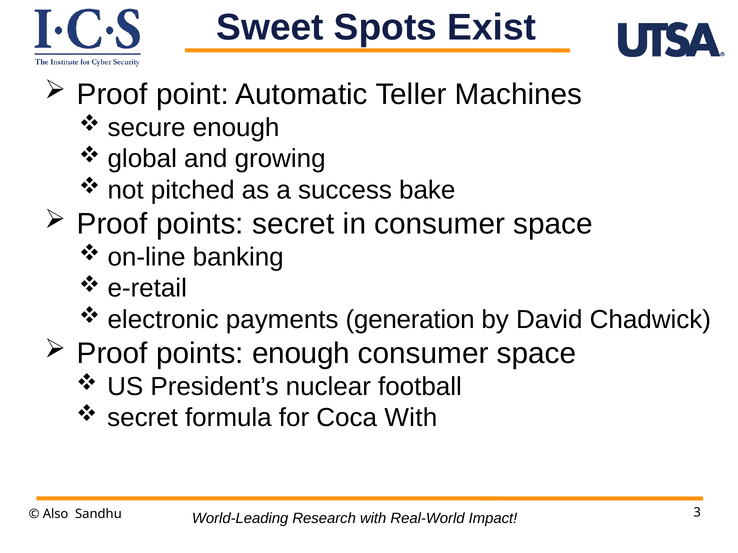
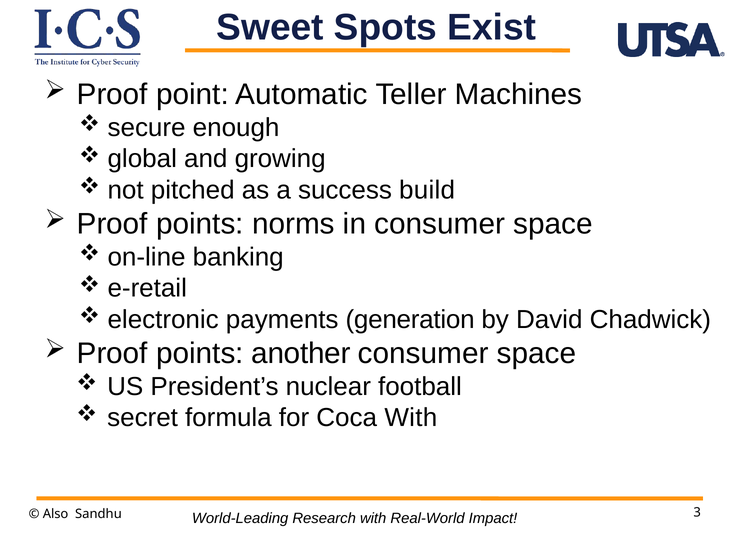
bake: bake -> build
points secret: secret -> norms
points enough: enough -> another
